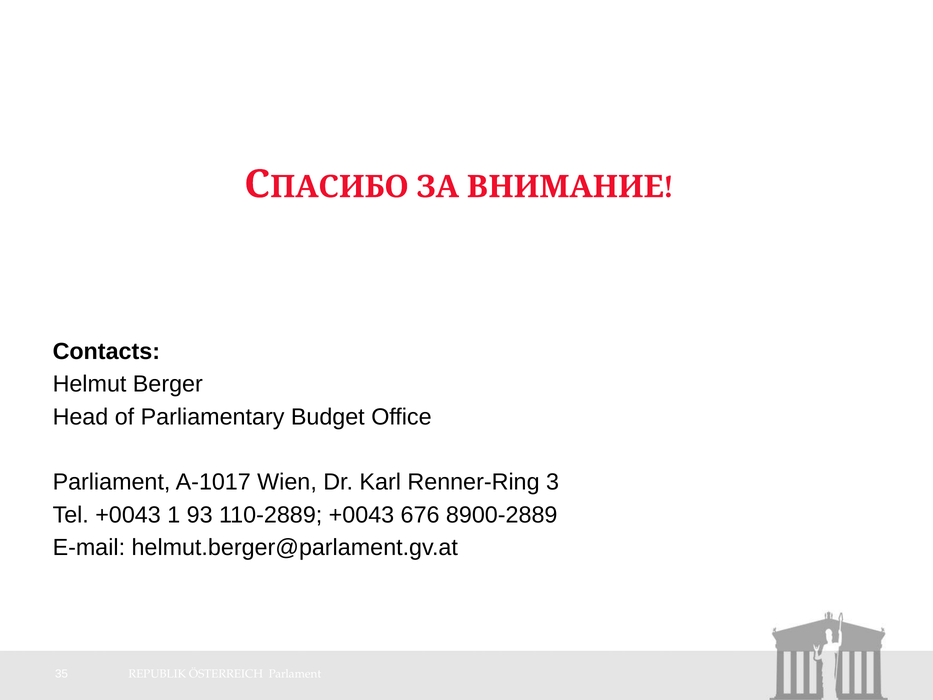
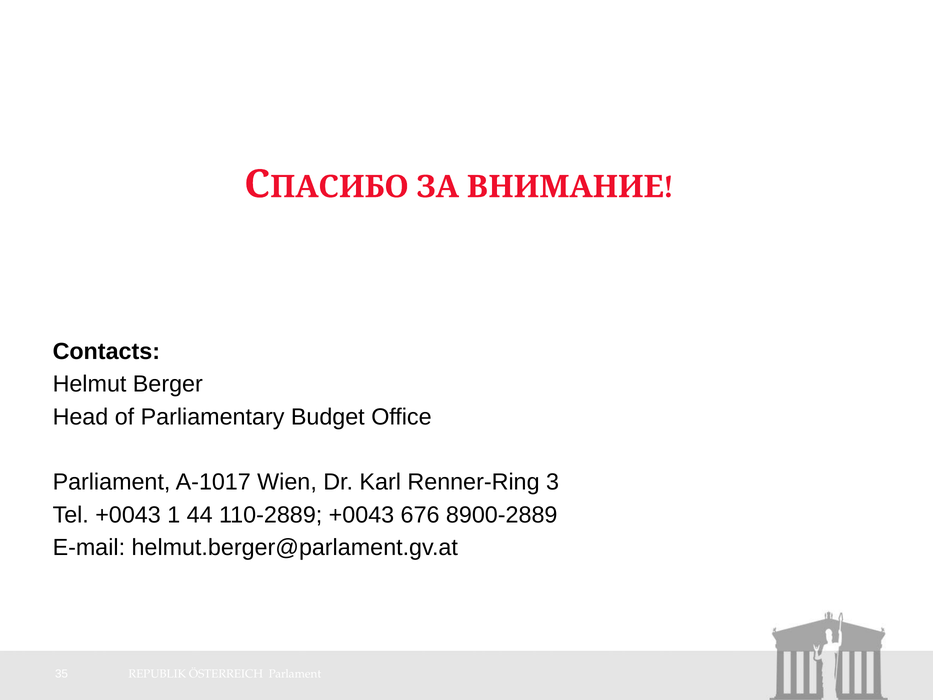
93: 93 -> 44
